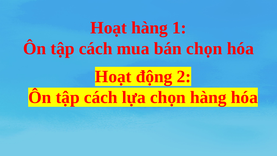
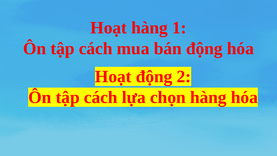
bán chọn: chọn -> động
